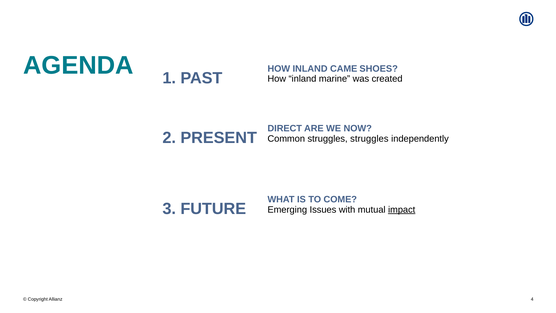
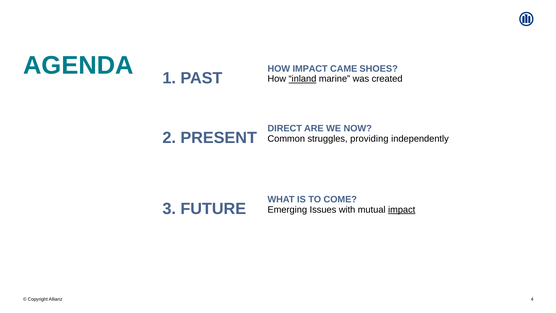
INLAND at (310, 69): INLAND -> IMPACT
inland at (302, 79) underline: none -> present
struggles struggles: struggles -> providing
